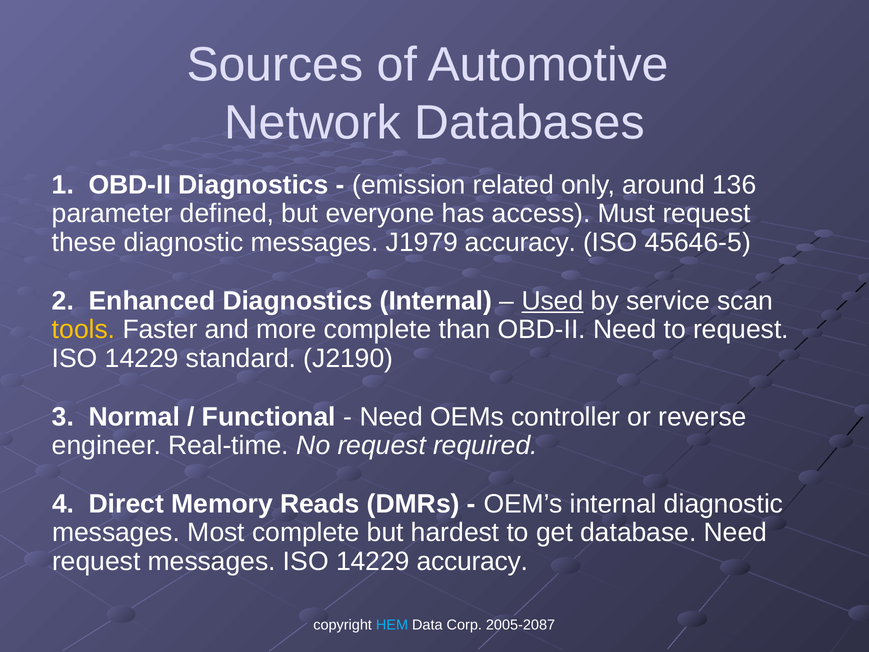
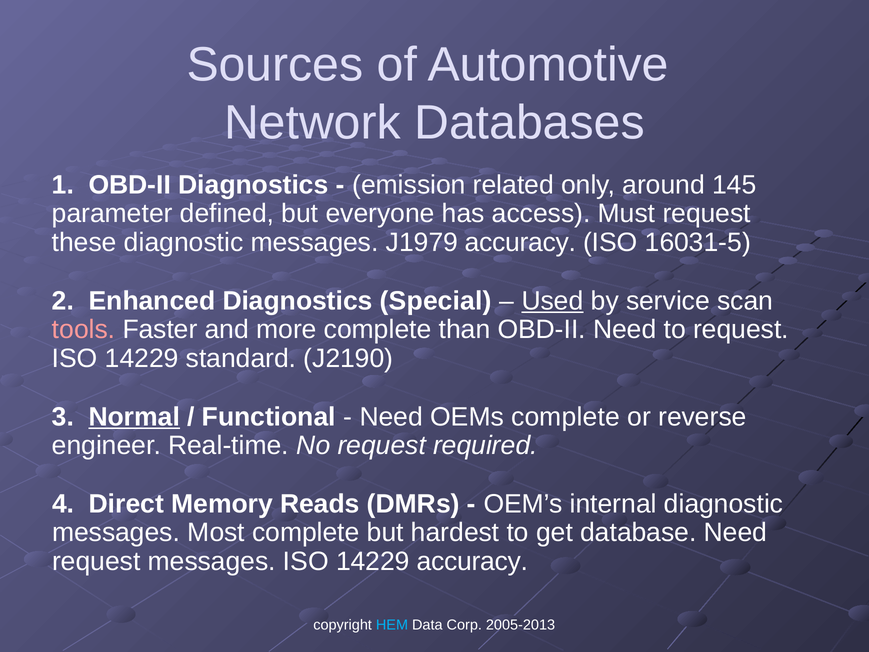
136: 136 -> 145
45646-5: 45646-5 -> 16031-5
Diagnostics Internal: Internal -> Special
tools colour: yellow -> pink
Normal underline: none -> present
OEMs controller: controller -> complete
2005-2087: 2005-2087 -> 2005-2013
